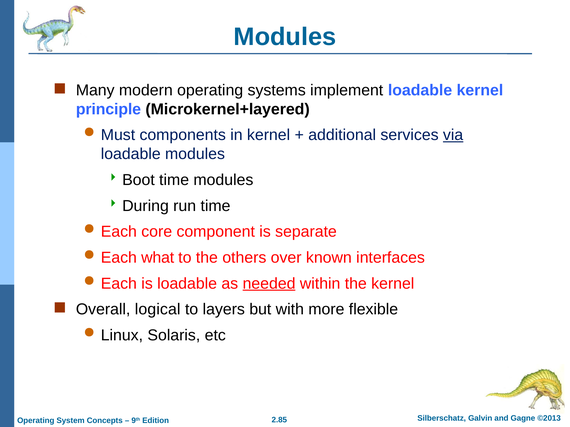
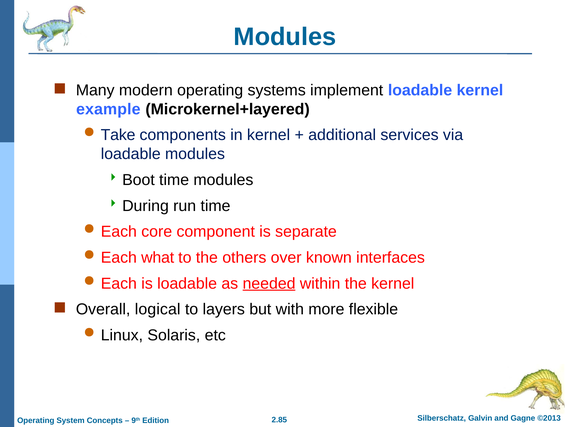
principle: principle -> example
Must: Must -> Take
via underline: present -> none
